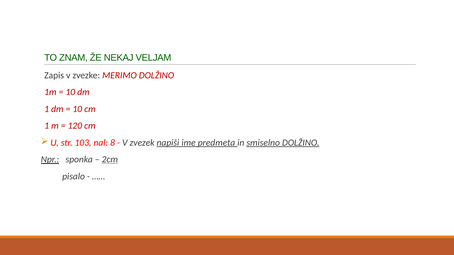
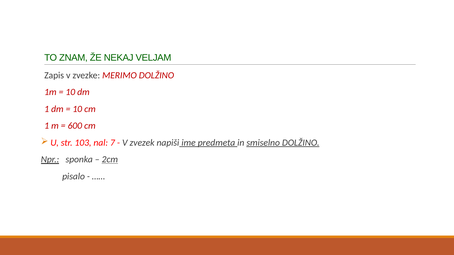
120: 120 -> 600
8: 8 -> 7
napiši underline: present -> none
